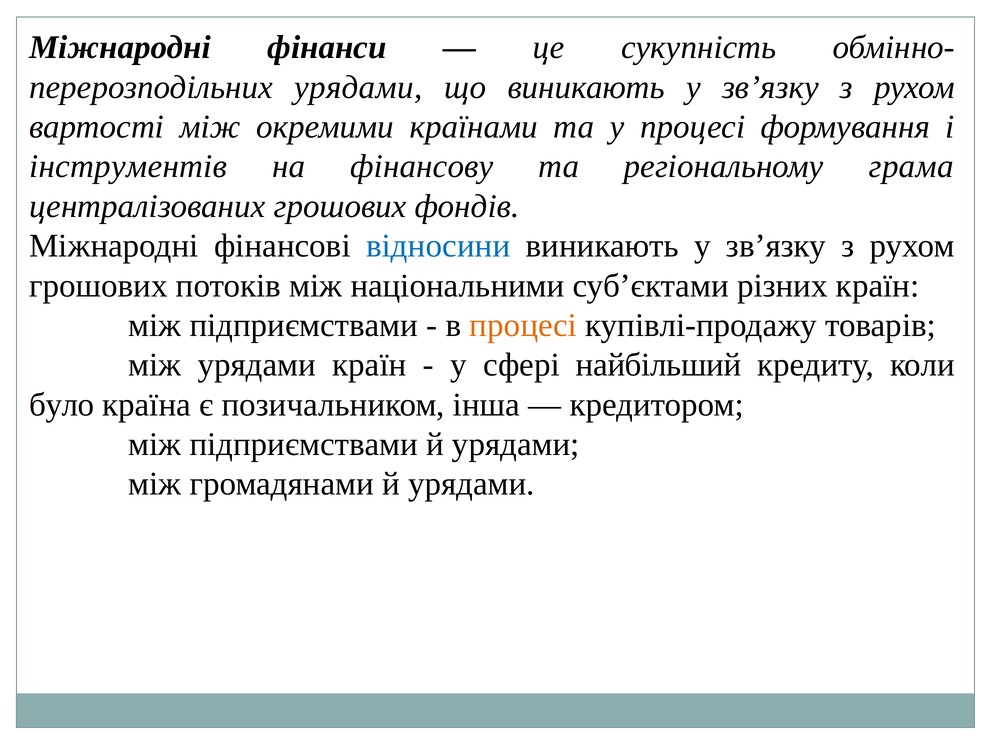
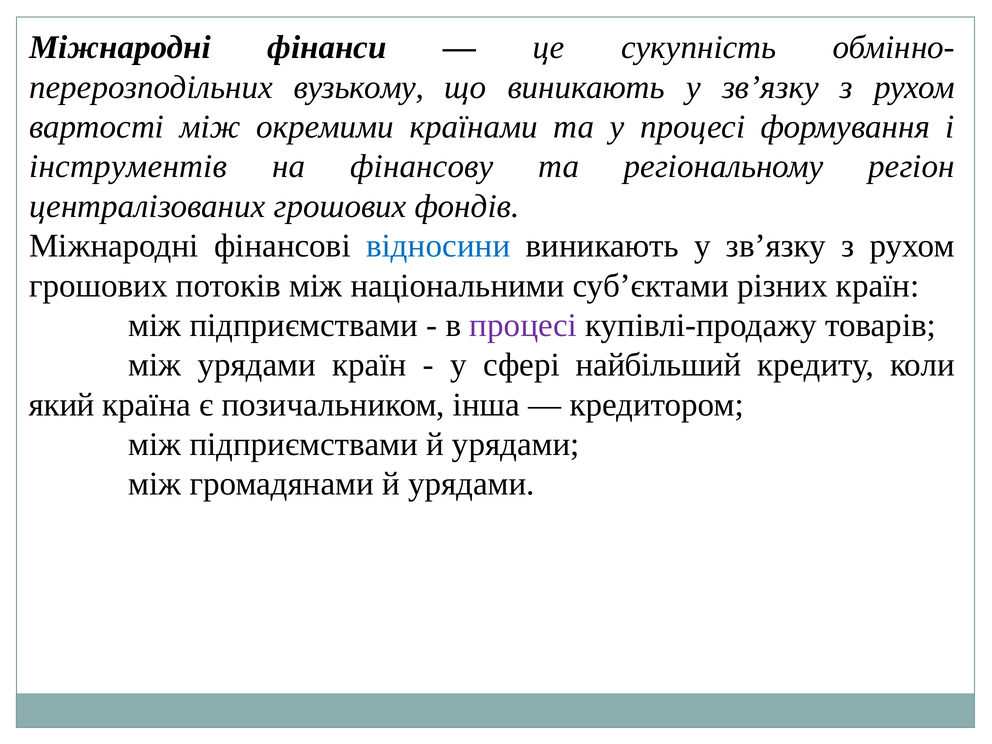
урядами at (358, 87): урядами -> вузькому
грама: грама -> регіон
процесі at (523, 325) colour: orange -> purple
було: було -> який
